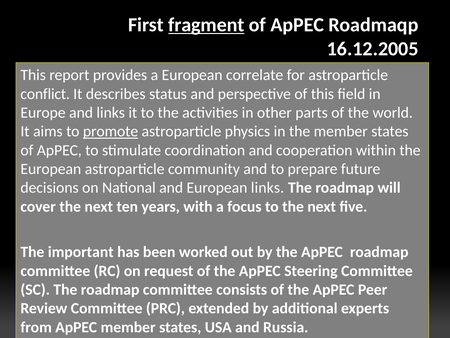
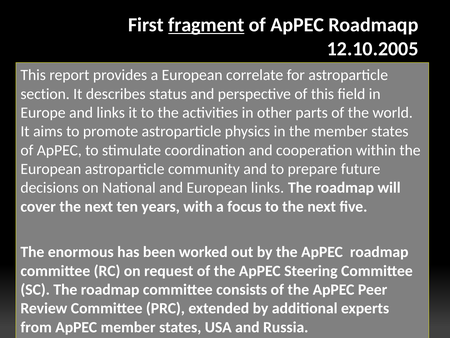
16.12.2005: 16.12.2005 -> 12.10.2005
conflict: conflict -> section
promote underline: present -> none
important: important -> enormous
